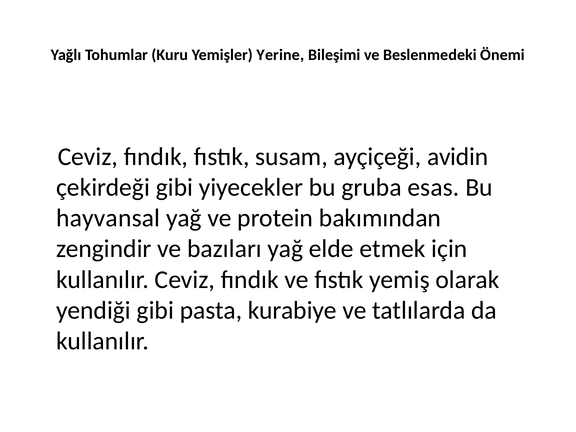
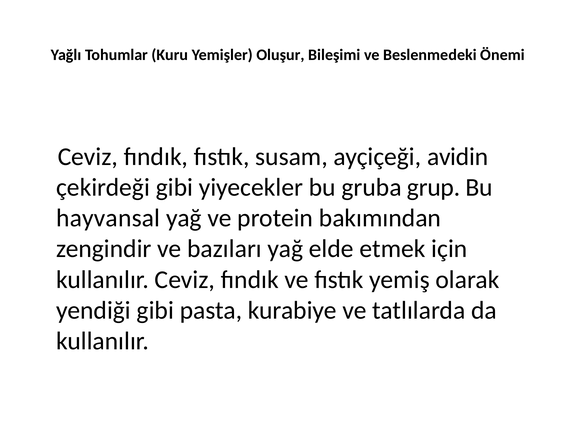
Yerine: Yerine -> Oluşur
esas: esas -> grup
